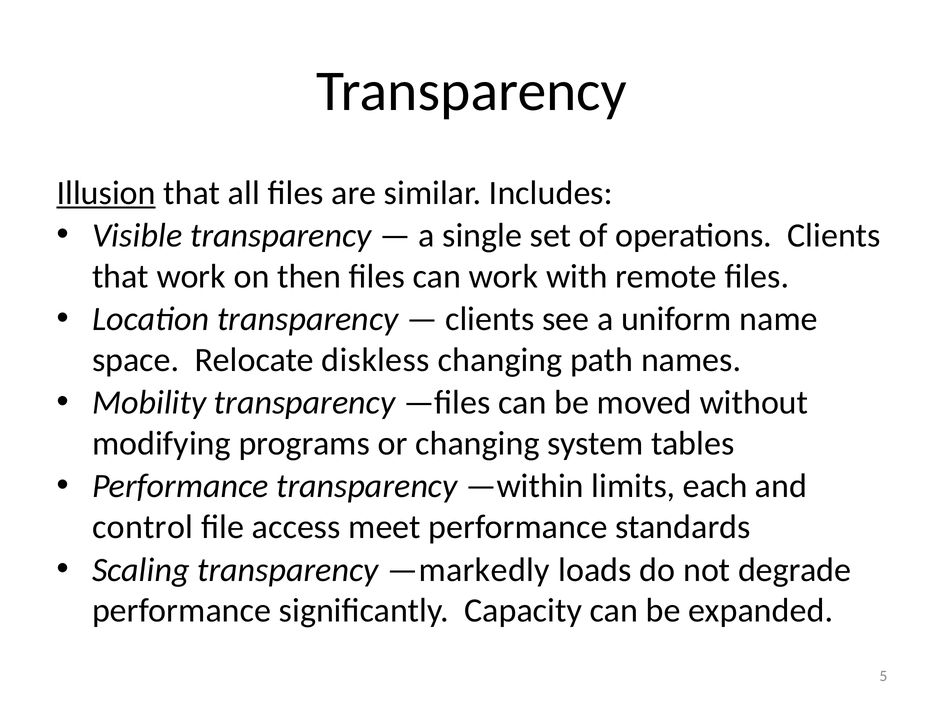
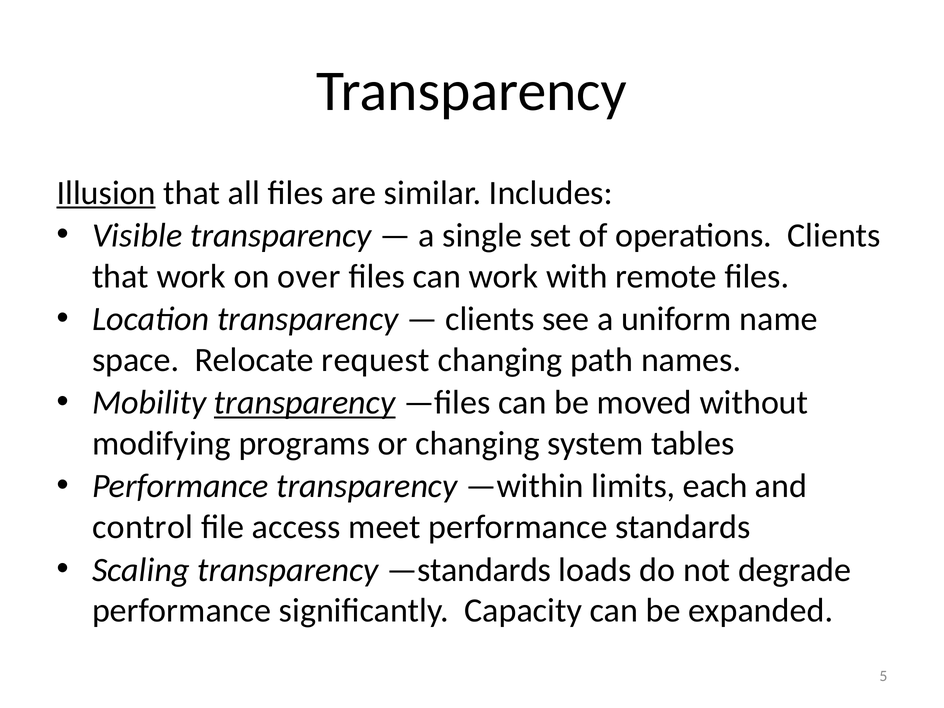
then: then -> over
diskless: diskless -> request
transparency at (305, 403) underline: none -> present
—markedly: —markedly -> —standards
